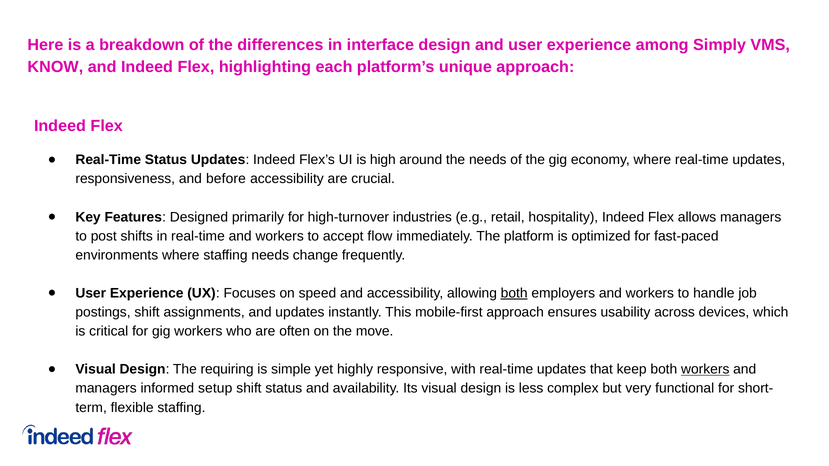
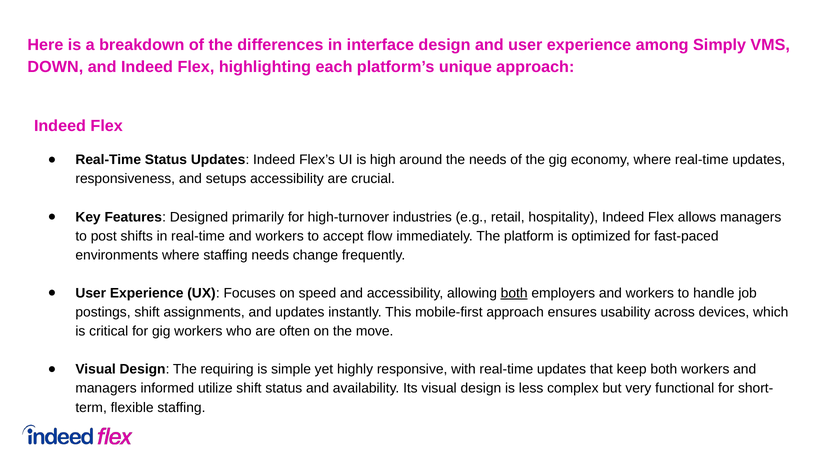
KNOW: KNOW -> DOWN
before: before -> setups
workers at (705, 370) underline: present -> none
setup: setup -> utilize
